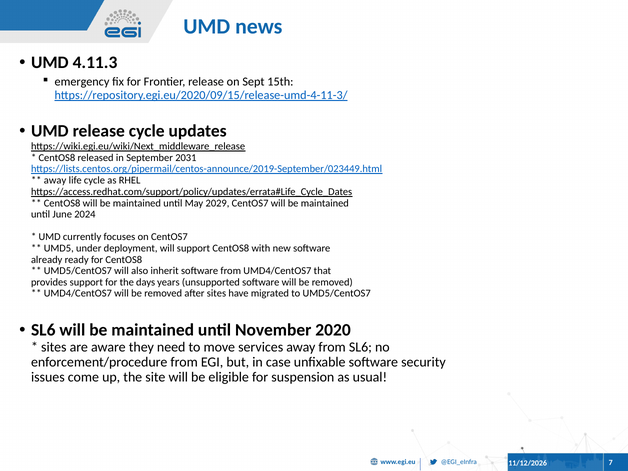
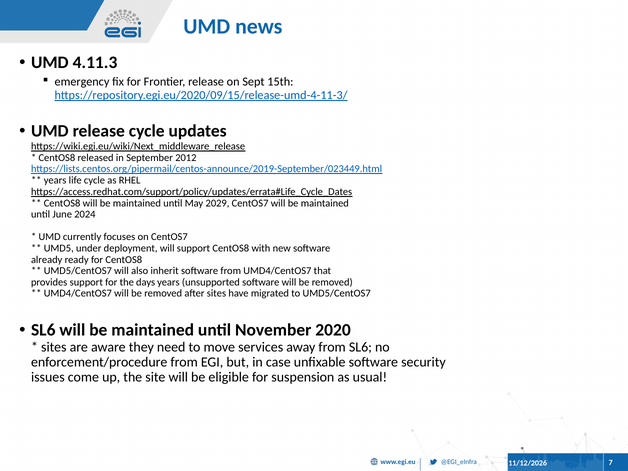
2031: 2031 -> 2012
away at (55, 180): away -> years
